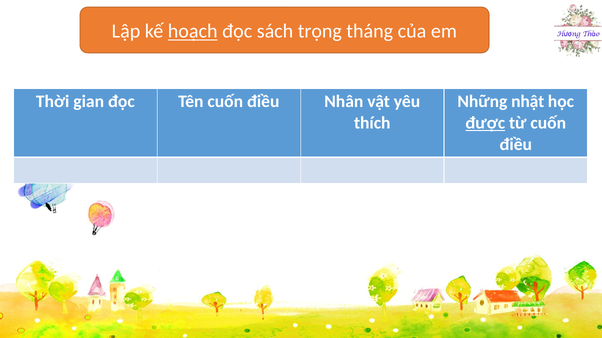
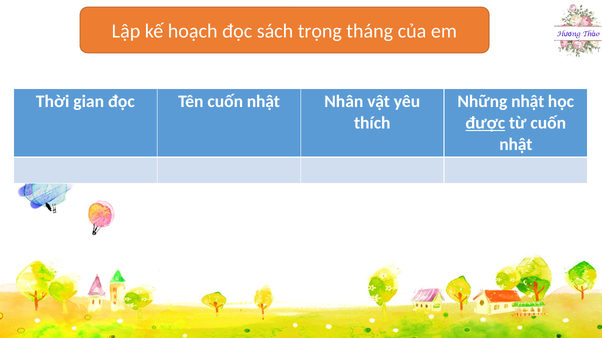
hoạch underline: present -> none
Tên cuốn điều: điều -> nhật
điều at (516, 145): điều -> nhật
